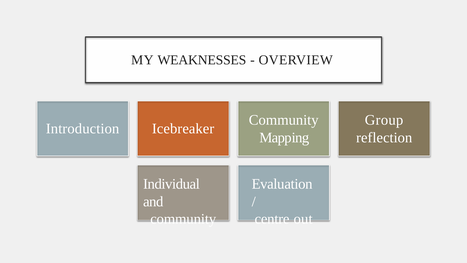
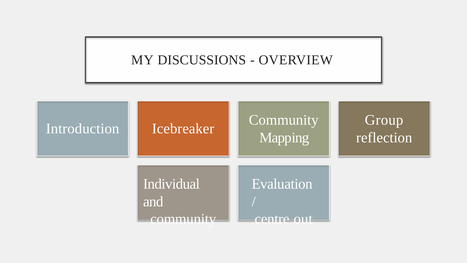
WEAKNESSES: WEAKNESSES -> DISCUSSIONS
